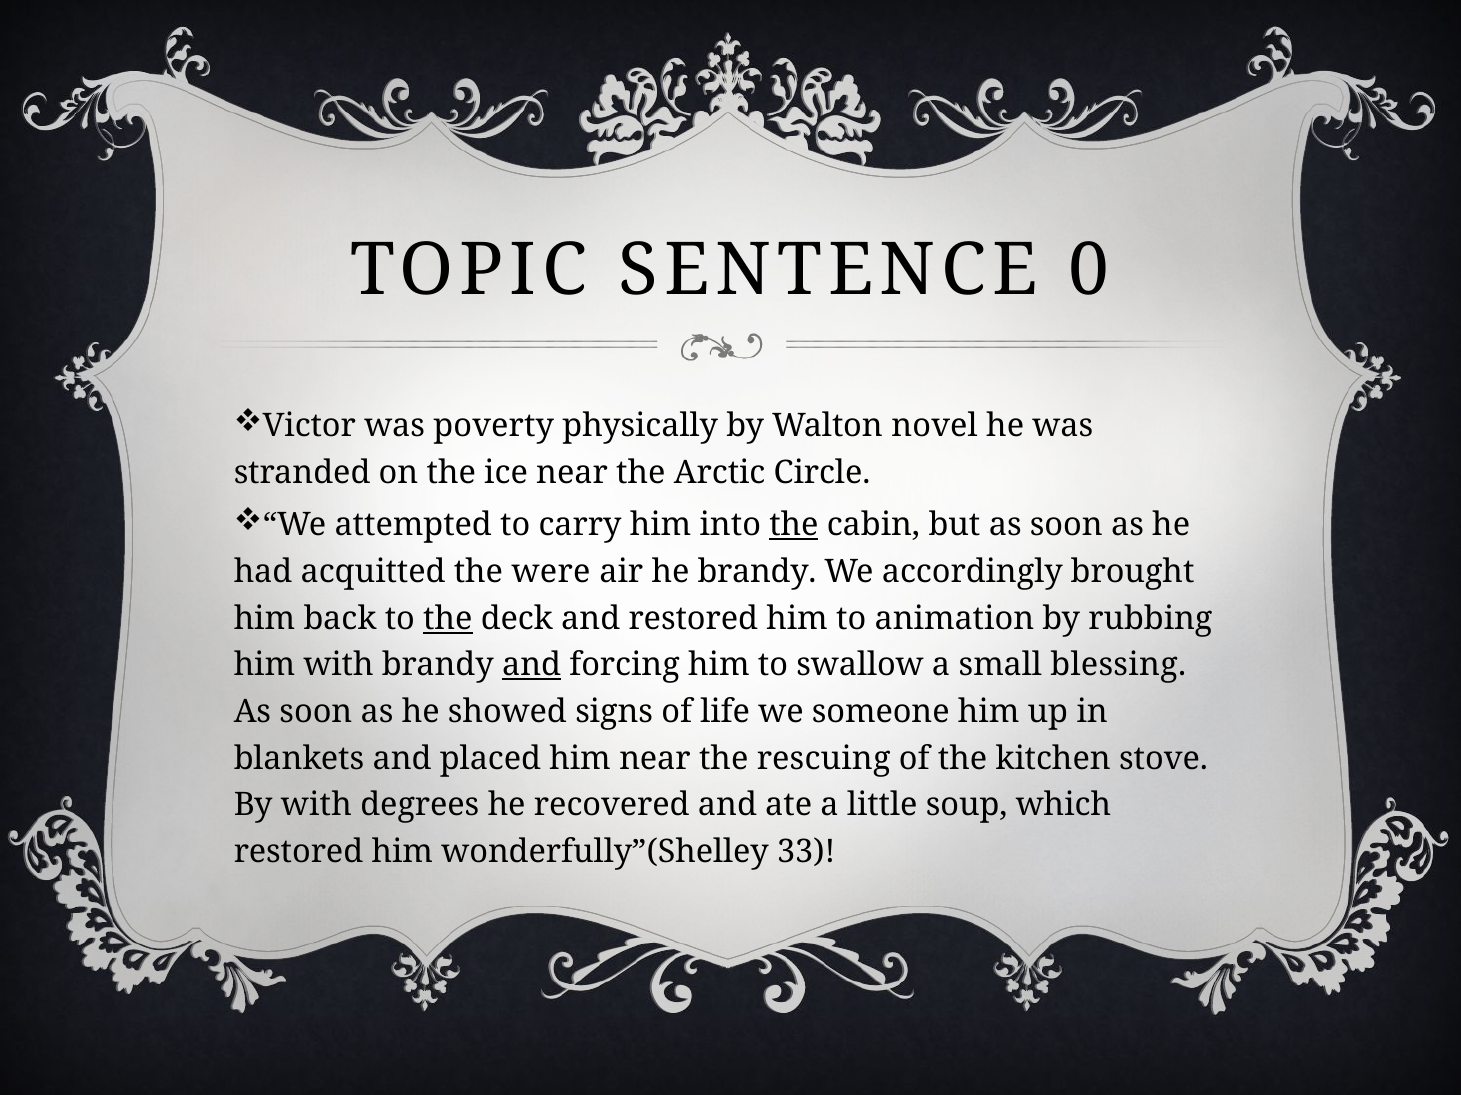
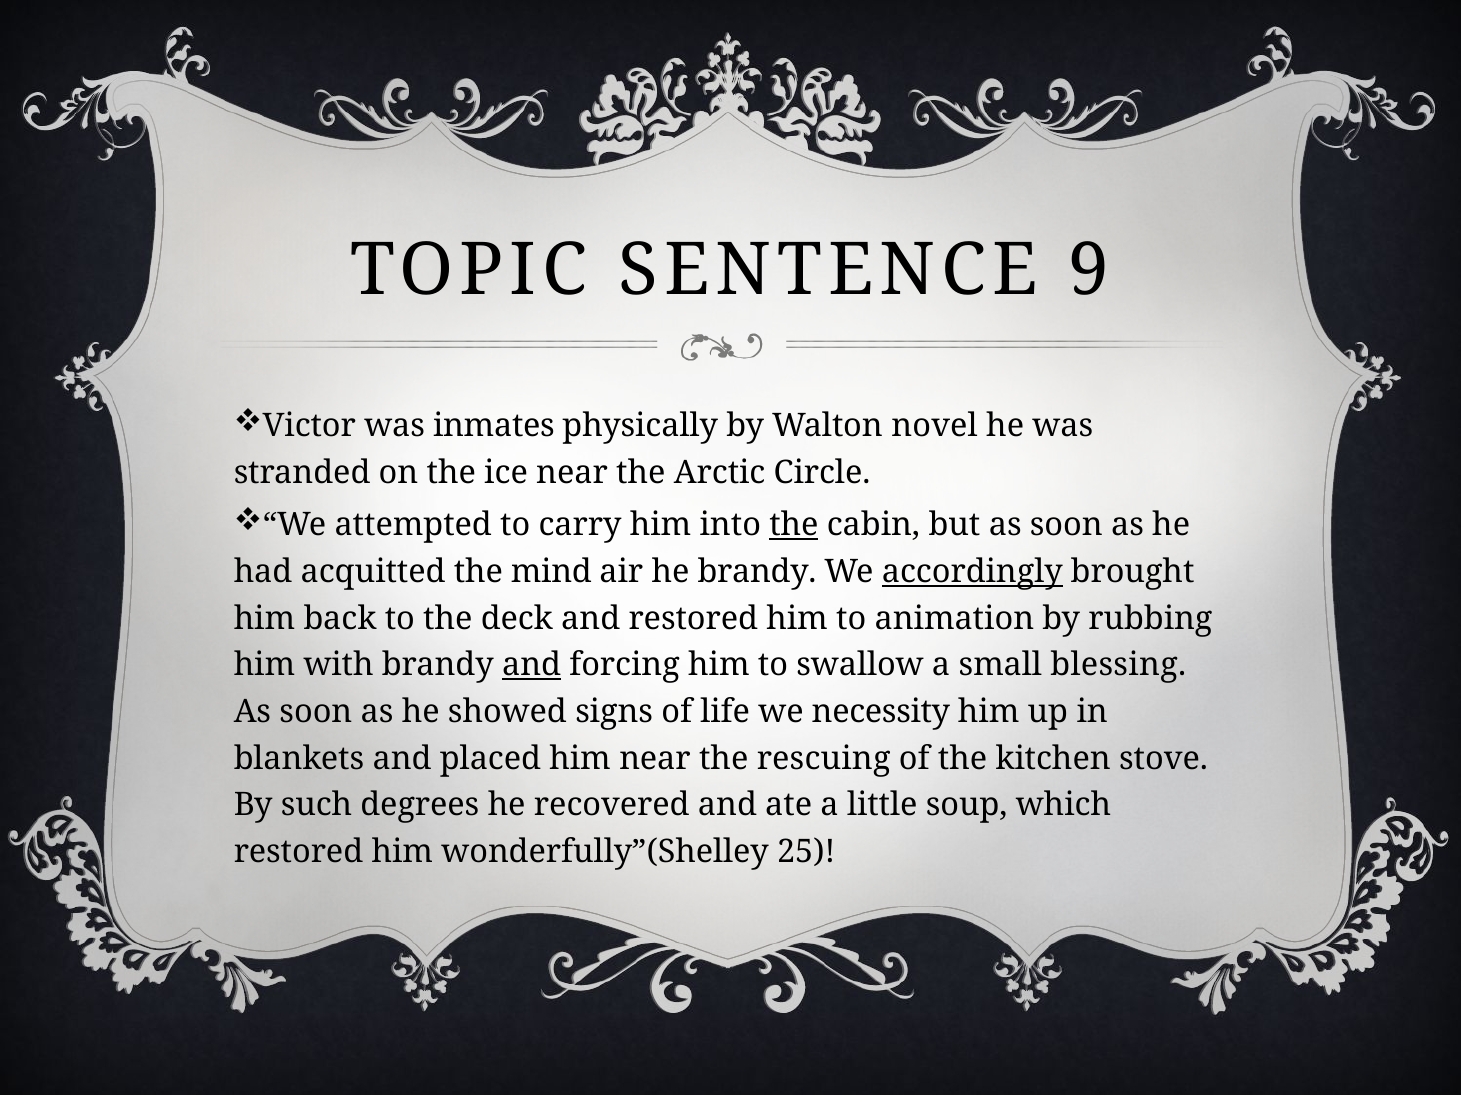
0: 0 -> 9
poverty: poverty -> inmates
were: were -> mind
accordingly underline: none -> present
the at (448, 619) underline: present -> none
someone: someone -> necessity
By with: with -> such
33: 33 -> 25
